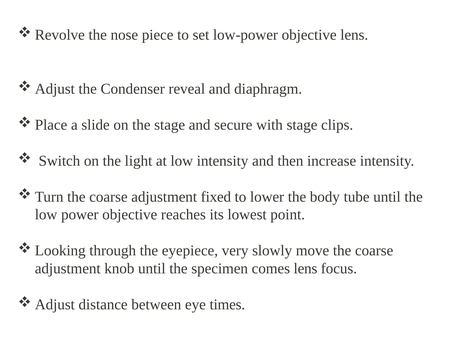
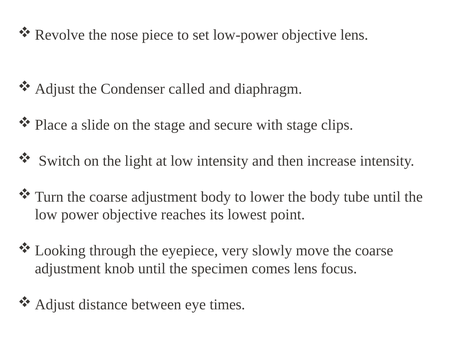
reveal: reveal -> called
adjustment fixed: fixed -> body
